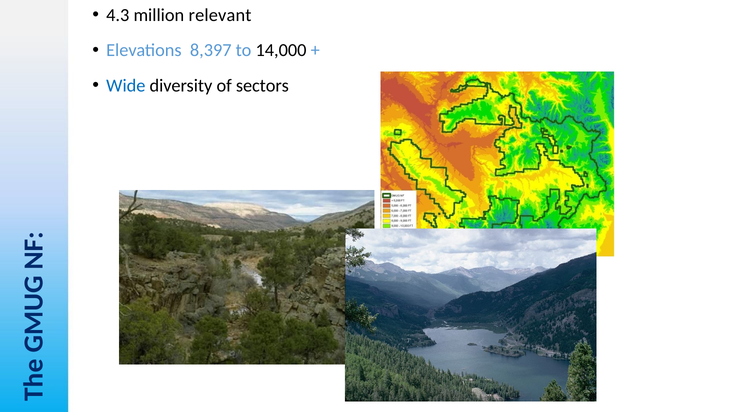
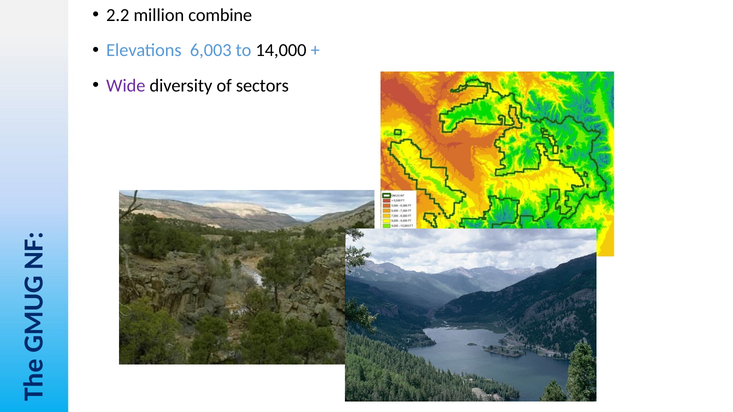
4.3: 4.3 -> 2.2
relevant: relevant -> combine
8,397: 8,397 -> 6,003
Wide colour: blue -> purple
